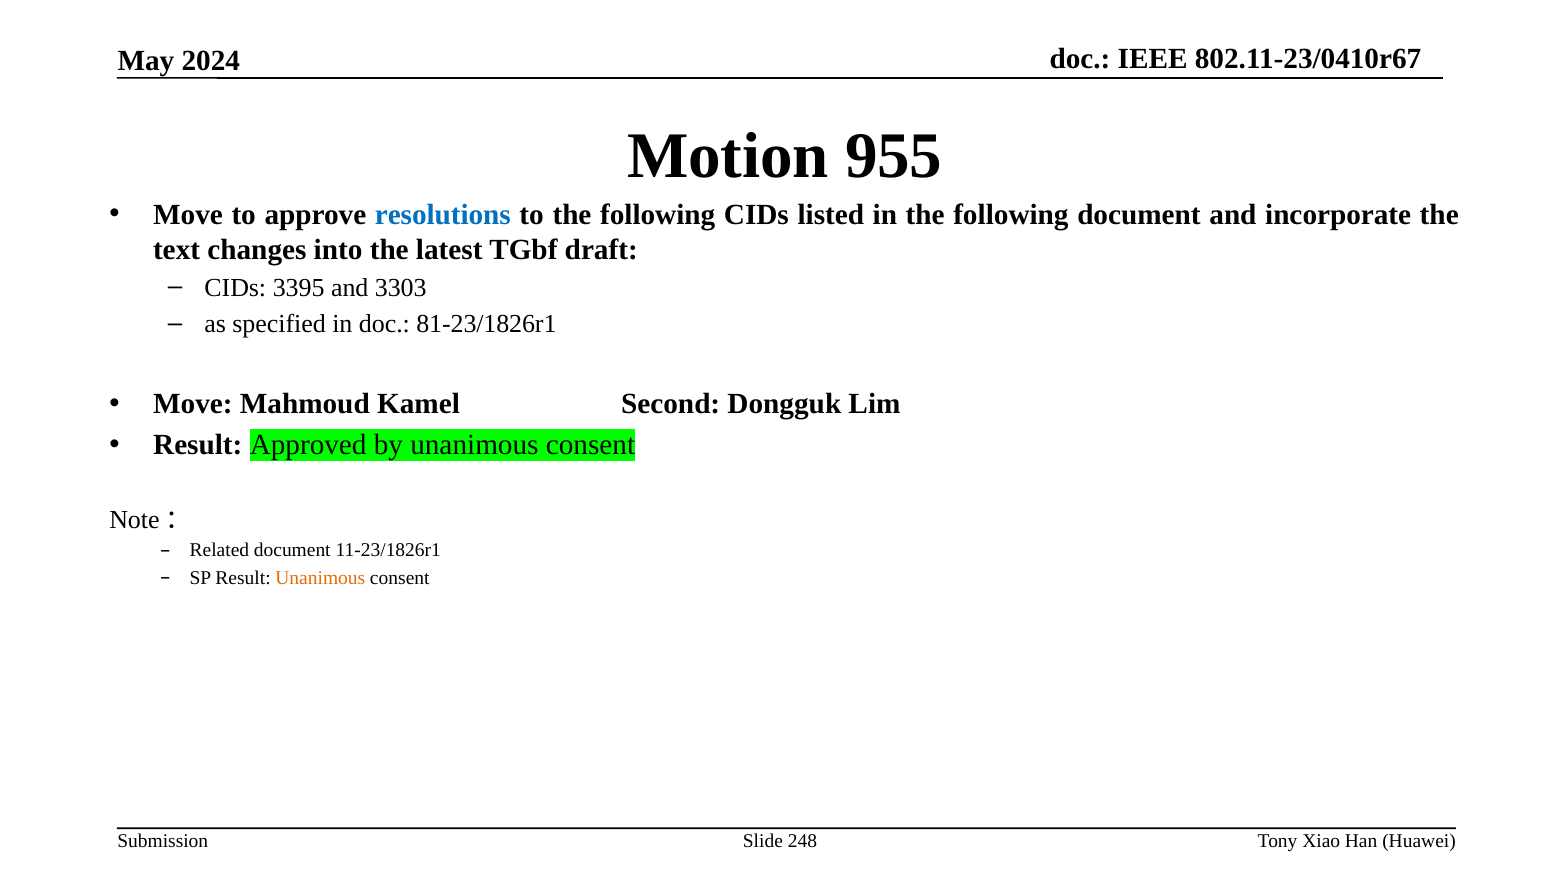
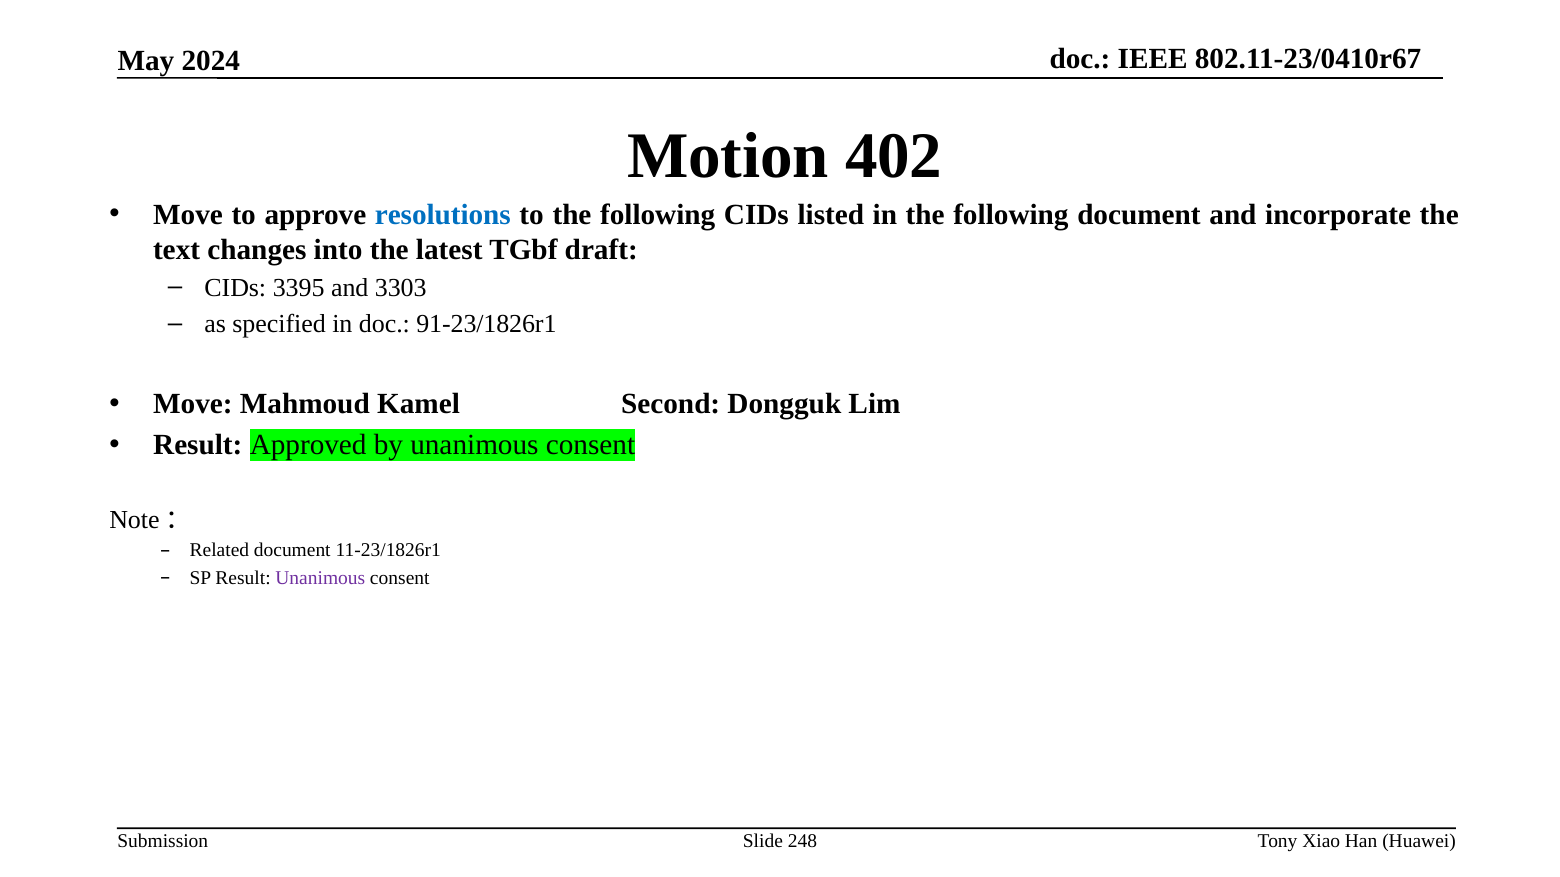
955: 955 -> 402
81-23/1826r1: 81-23/1826r1 -> 91-23/1826r1
Unanimous at (320, 578) colour: orange -> purple
